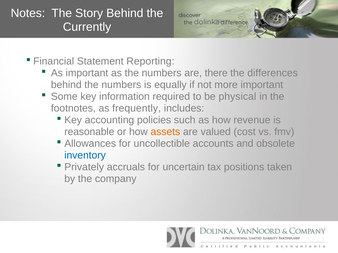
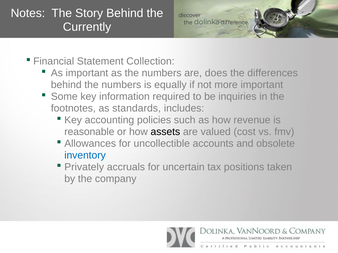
Reporting: Reporting -> Collection
there: there -> does
physical: physical -> inquiries
frequently: frequently -> standards
assets colour: orange -> black
